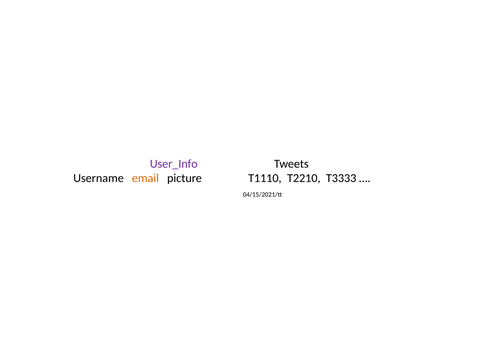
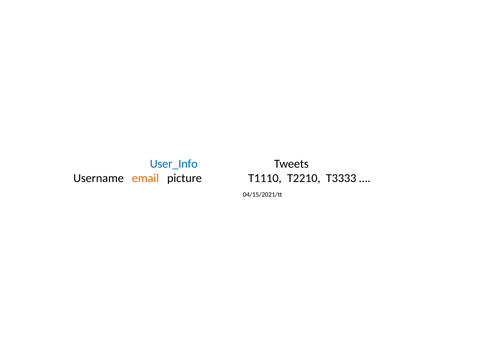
User_Info colour: purple -> blue
